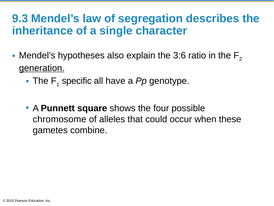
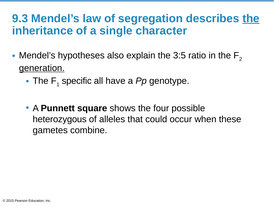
the at (251, 18) underline: none -> present
3:6: 3:6 -> 3:5
chromosome: chromosome -> heterozygous
